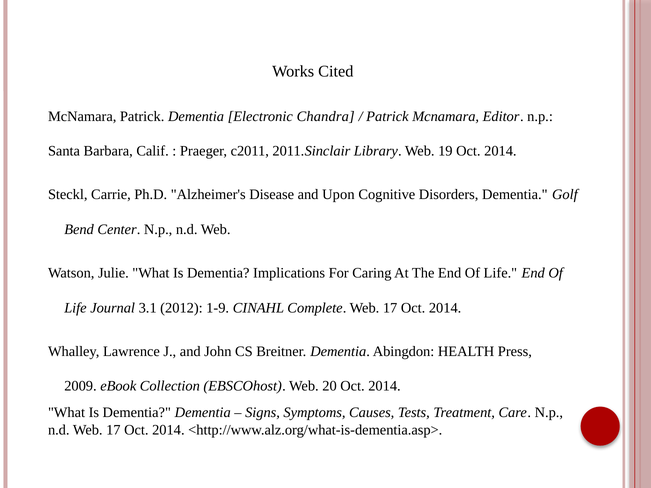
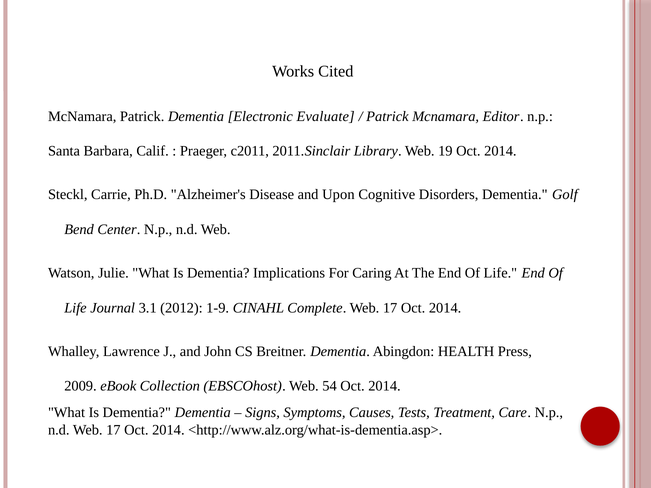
Chandra: Chandra -> Evaluate
20: 20 -> 54
